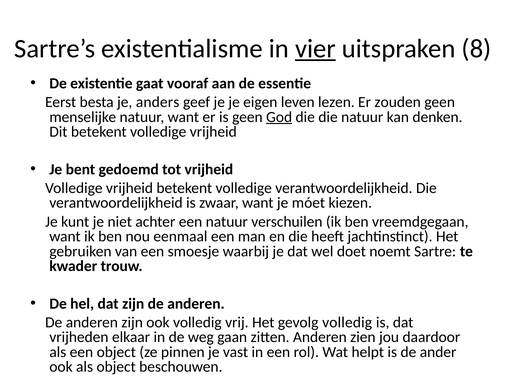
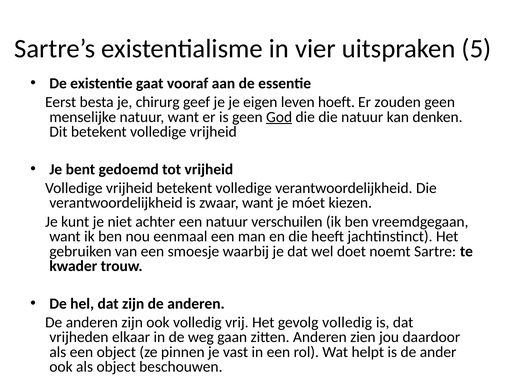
vier underline: present -> none
8: 8 -> 5
anders: anders -> chirurg
lezen: lezen -> hoeft
